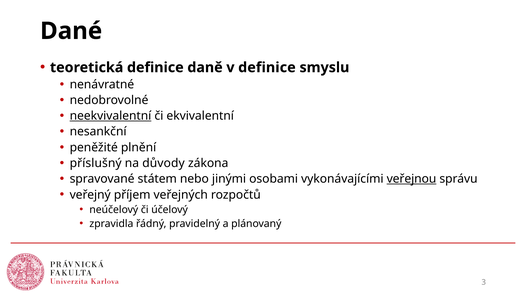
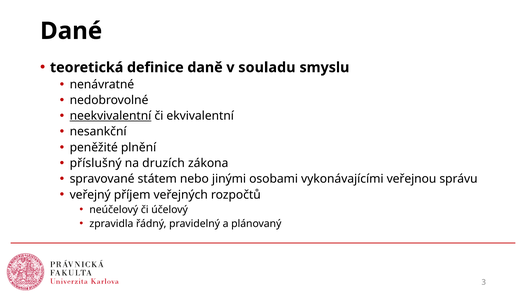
v definice: definice -> souladu
důvody: důvody -> druzích
veřejnou underline: present -> none
